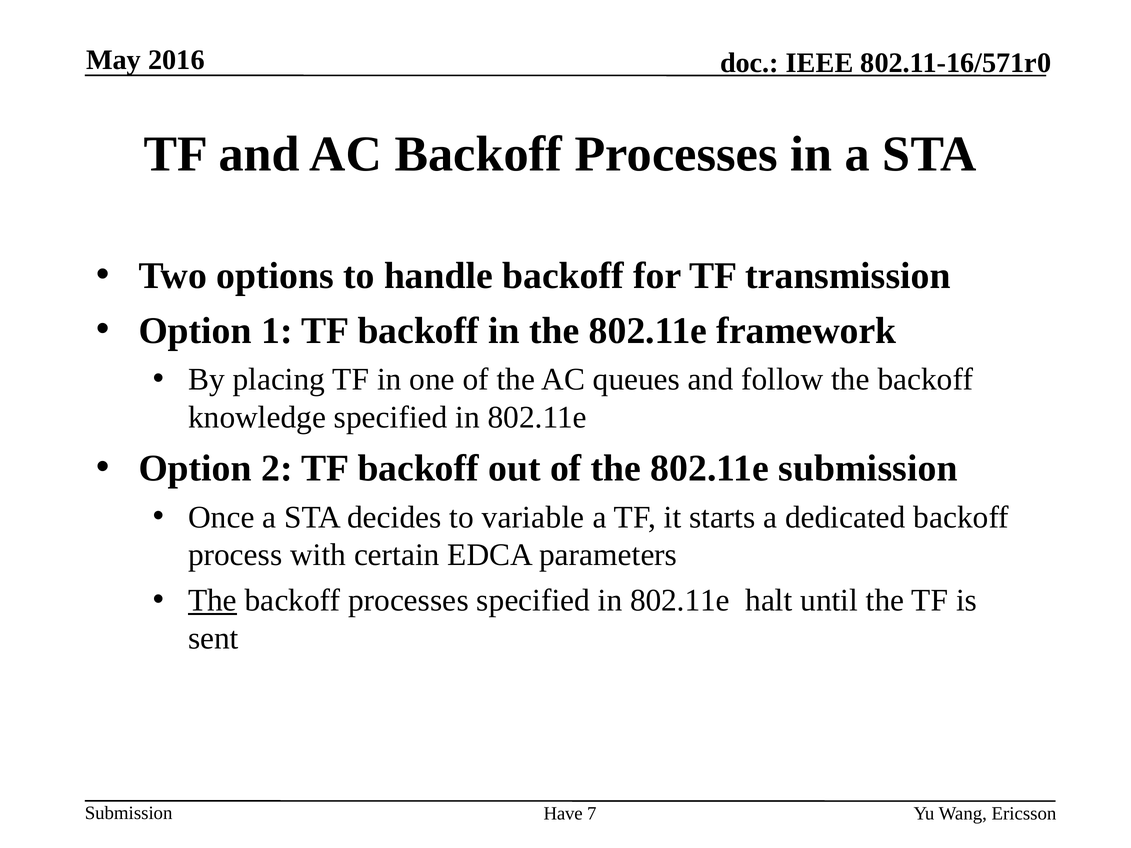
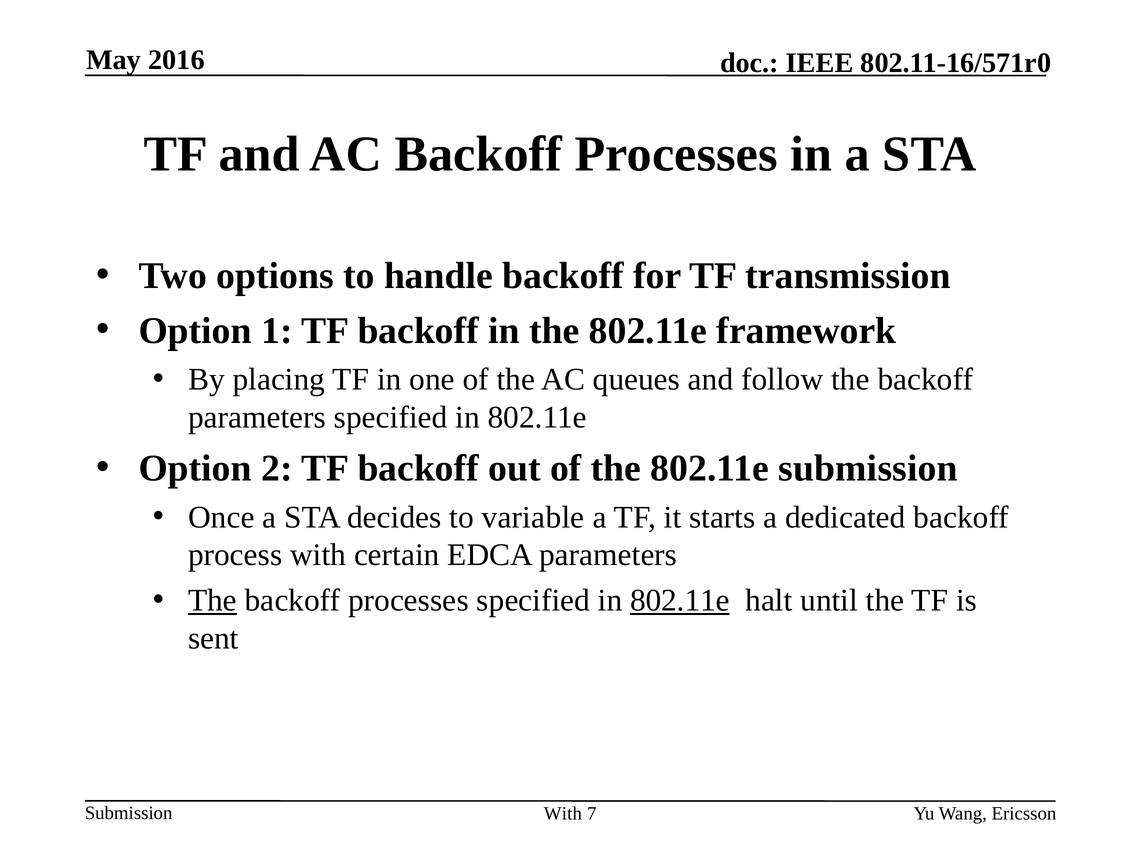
knowledge at (257, 417): knowledge -> parameters
802.11e at (680, 601) underline: none -> present
Have at (563, 814): Have -> With
